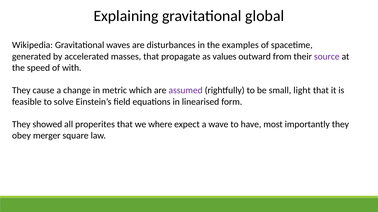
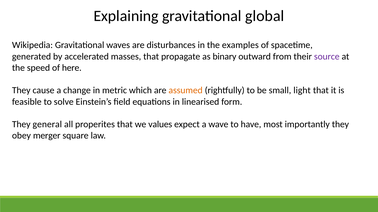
values: values -> binary
with: with -> here
assumed colour: purple -> orange
showed: showed -> general
where: where -> values
